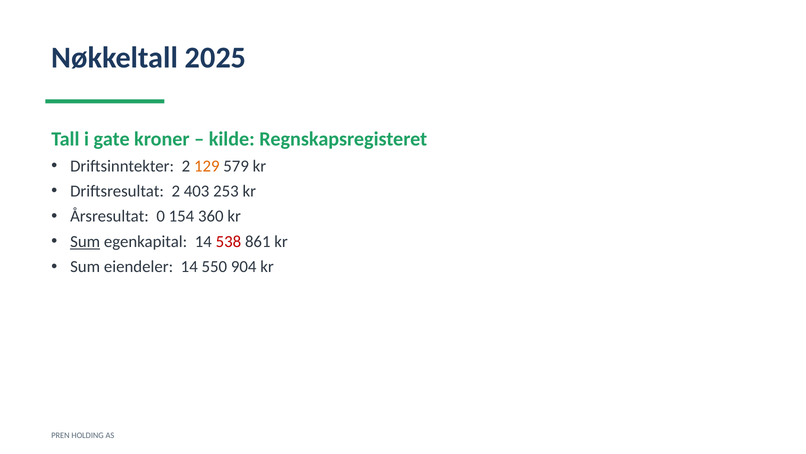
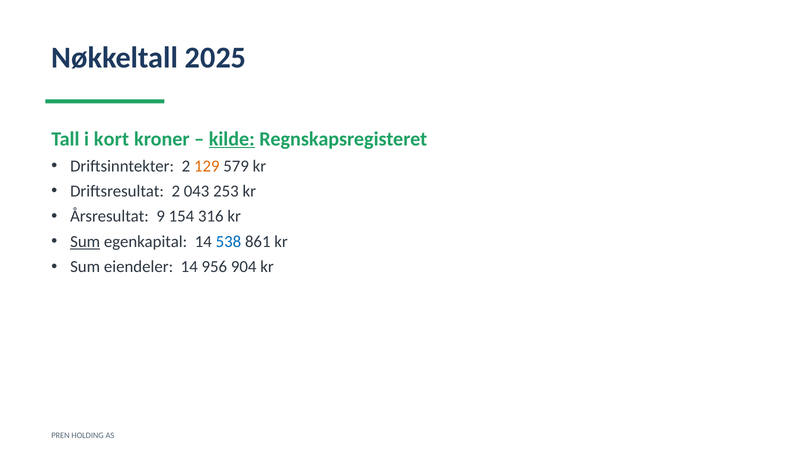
gate: gate -> kort
kilde underline: none -> present
403: 403 -> 043
0: 0 -> 9
360: 360 -> 316
538 colour: red -> blue
550: 550 -> 956
